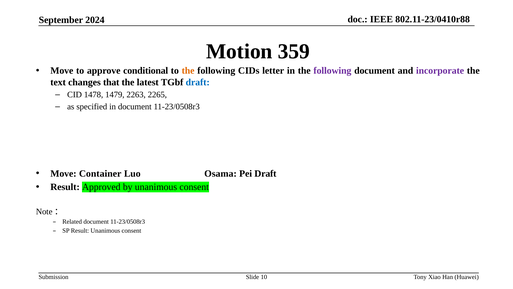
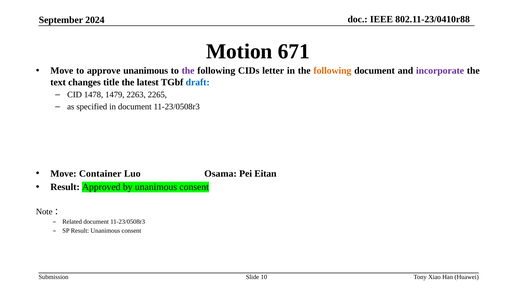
359: 359 -> 671
approve conditional: conditional -> unanimous
the at (188, 71) colour: orange -> purple
following at (332, 71) colour: purple -> orange
that: that -> title
Pei Draft: Draft -> Eitan
